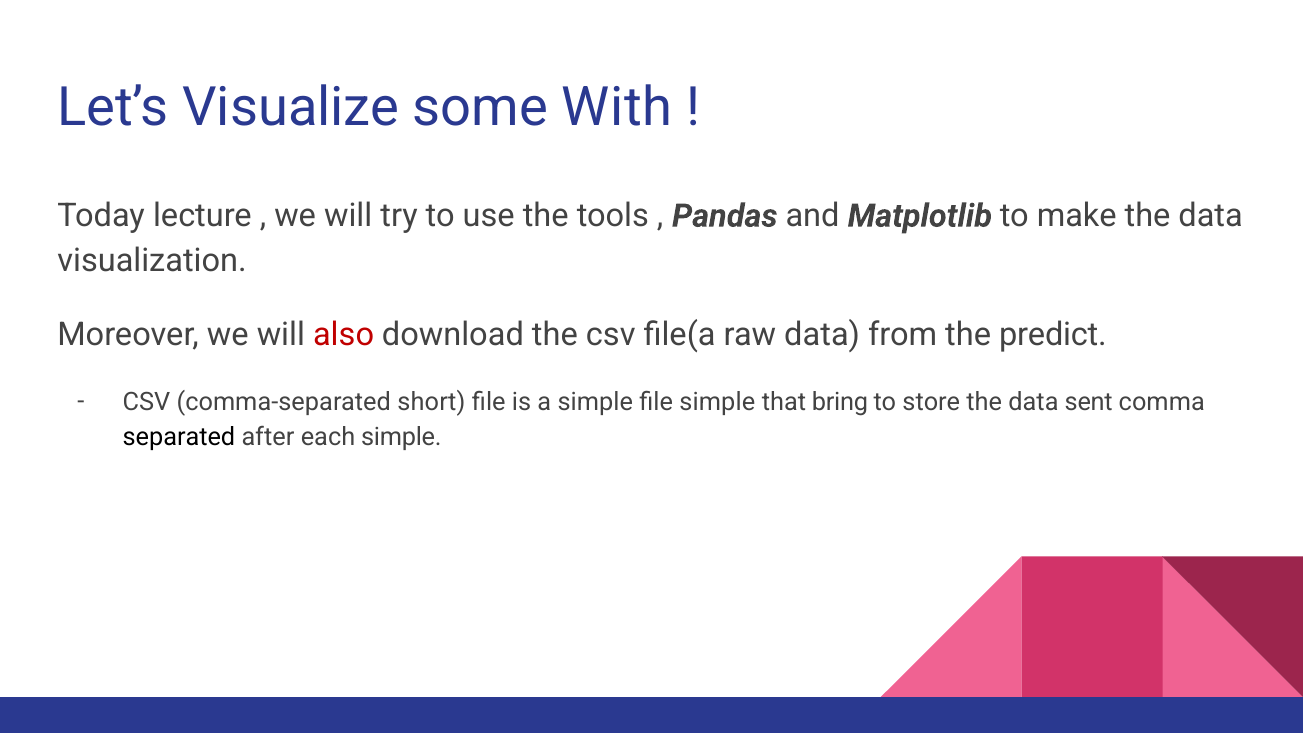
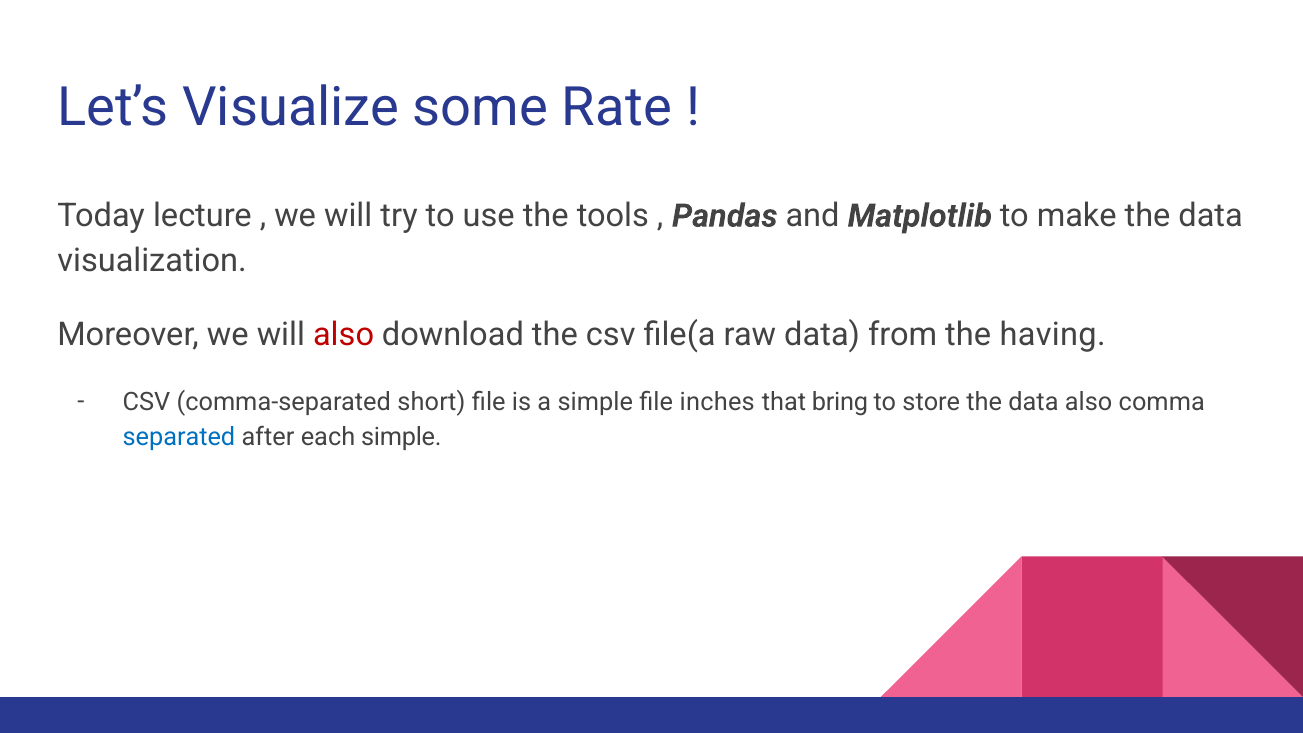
With: With -> Rate
predict: predict -> having
file simple: simple -> inches
data sent: sent -> also
separated colour: black -> blue
